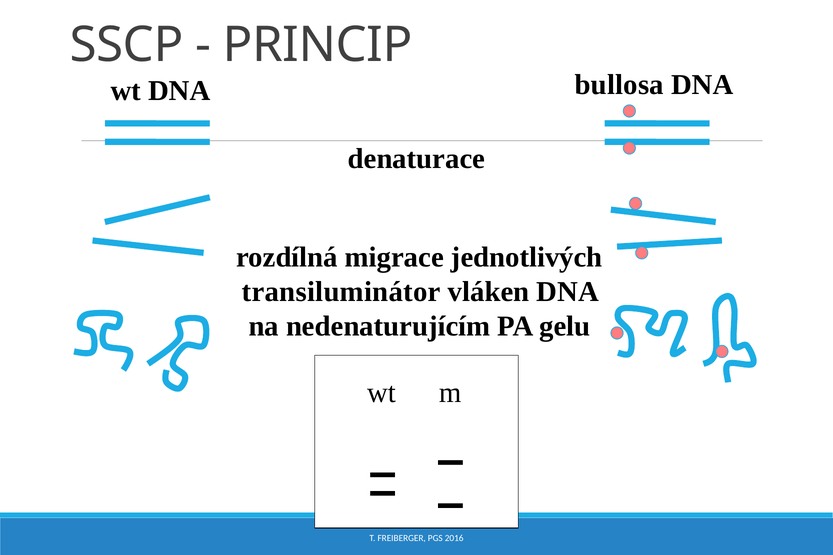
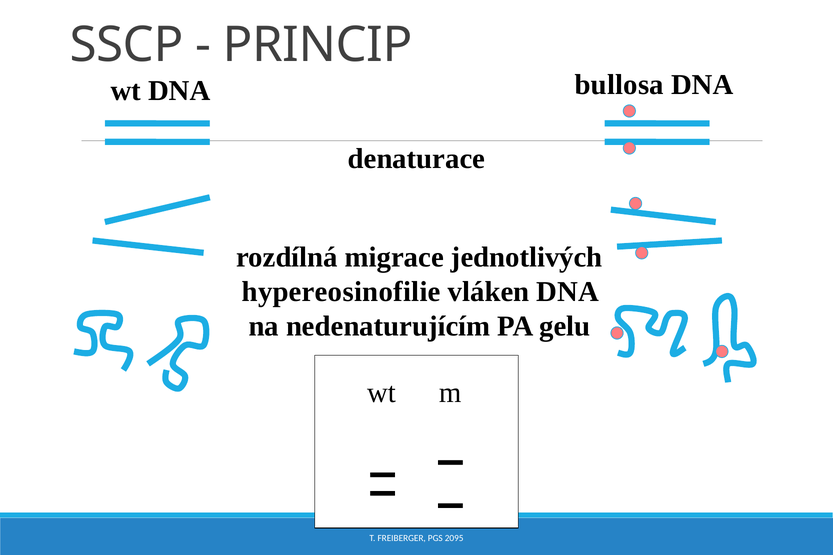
transiluminátor: transiluminátor -> hypereosinofilie
2016: 2016 -> 2095
